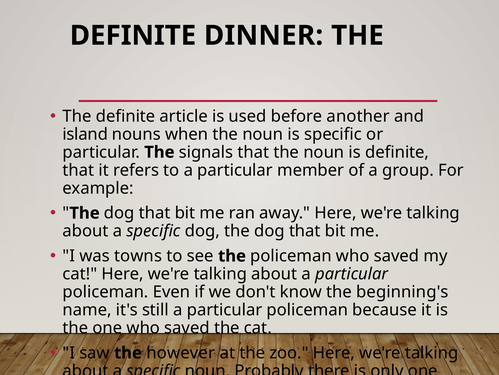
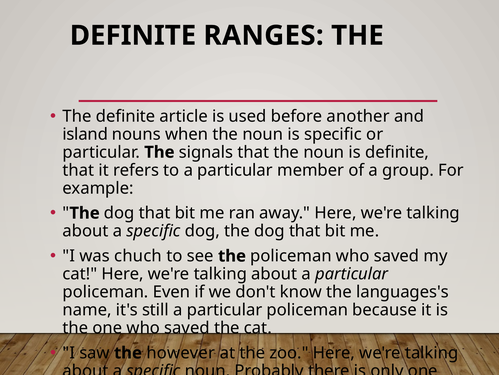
DINNER: DINNER -> RANGES
towns: towns -> chuch
beginning's: beginning's -> languages's
